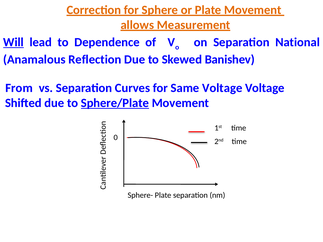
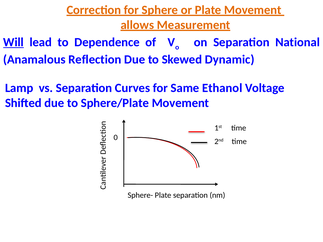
Banishev: Banishev -> Dynamic
From: From -> Lamp
Same Voltage: Voltage -> Ethanol
Sphere/Plate underline: present -> none
